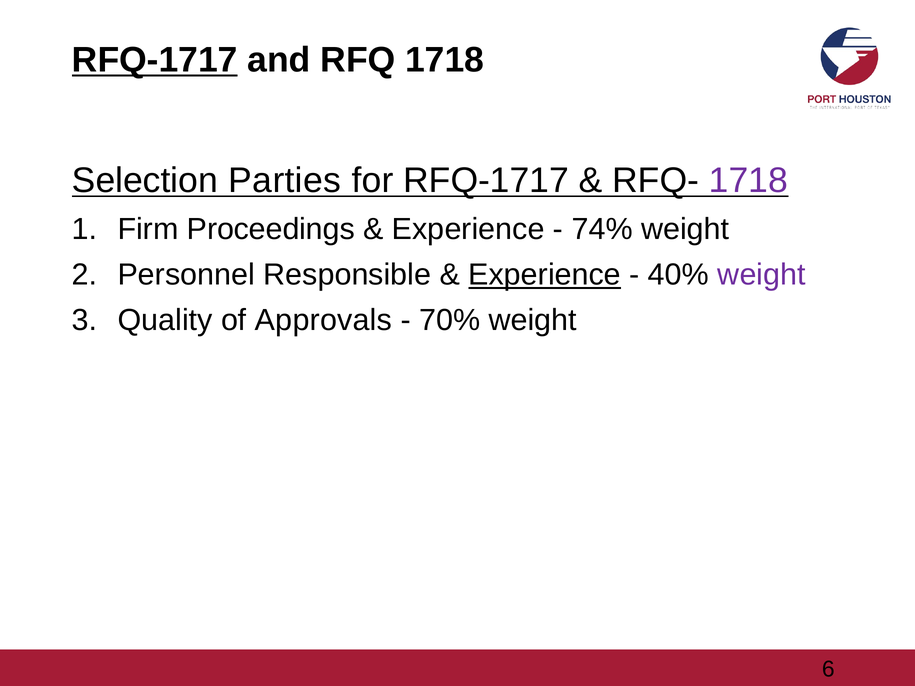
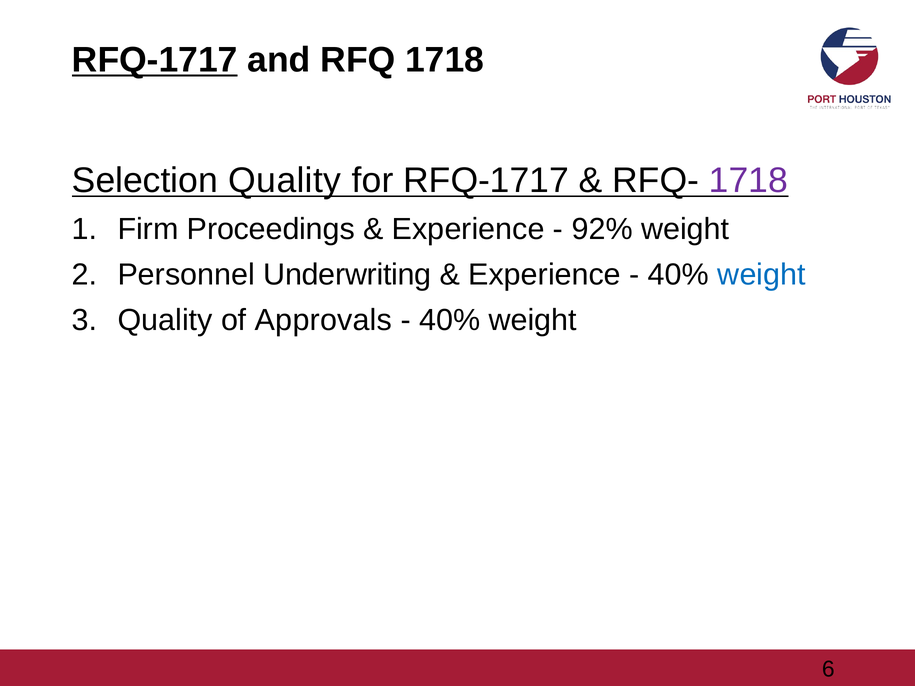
Selection Parties: Parties -> Quality
74%: 74% -> 92%
Responsible: Responsible -> Underwriting
Experience at (545, 275) underline: present -> none
weight at (762, 275) colour: purple -> blue
70% at (450, 320): 70% -> 40%
